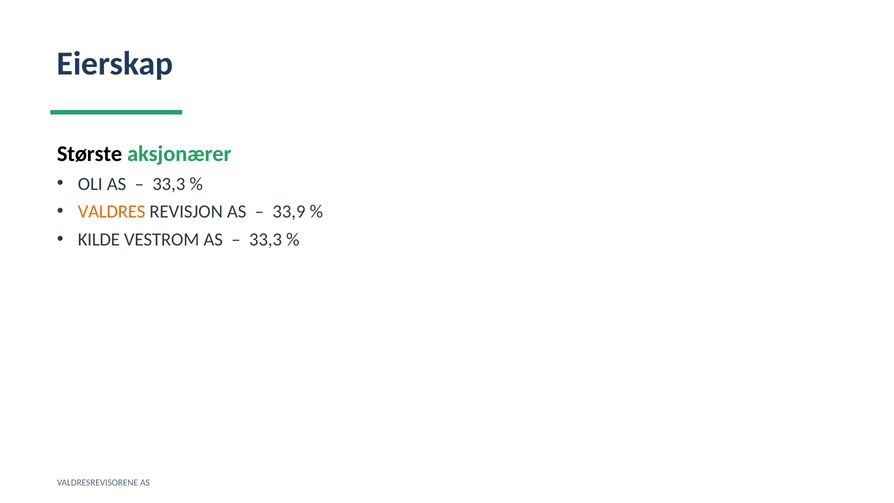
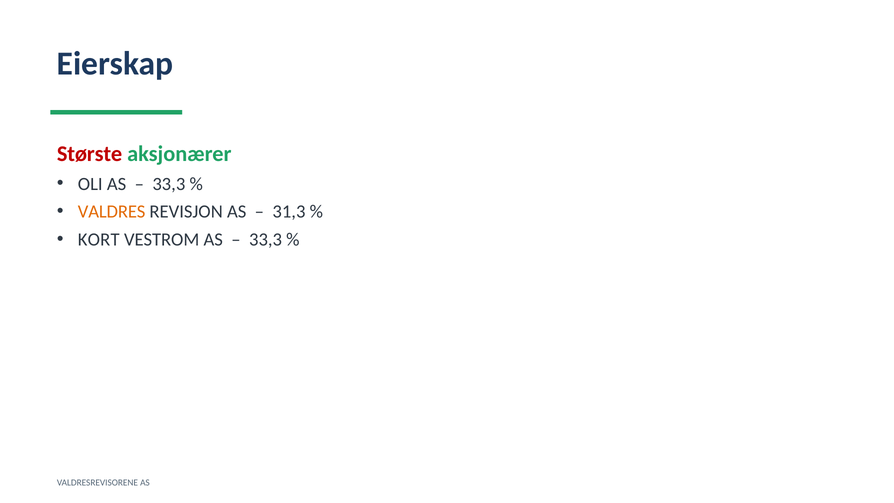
Største colour: black -> red
33,9: 33,9 -> 31,3
KILDE: KILDE -> KORT
